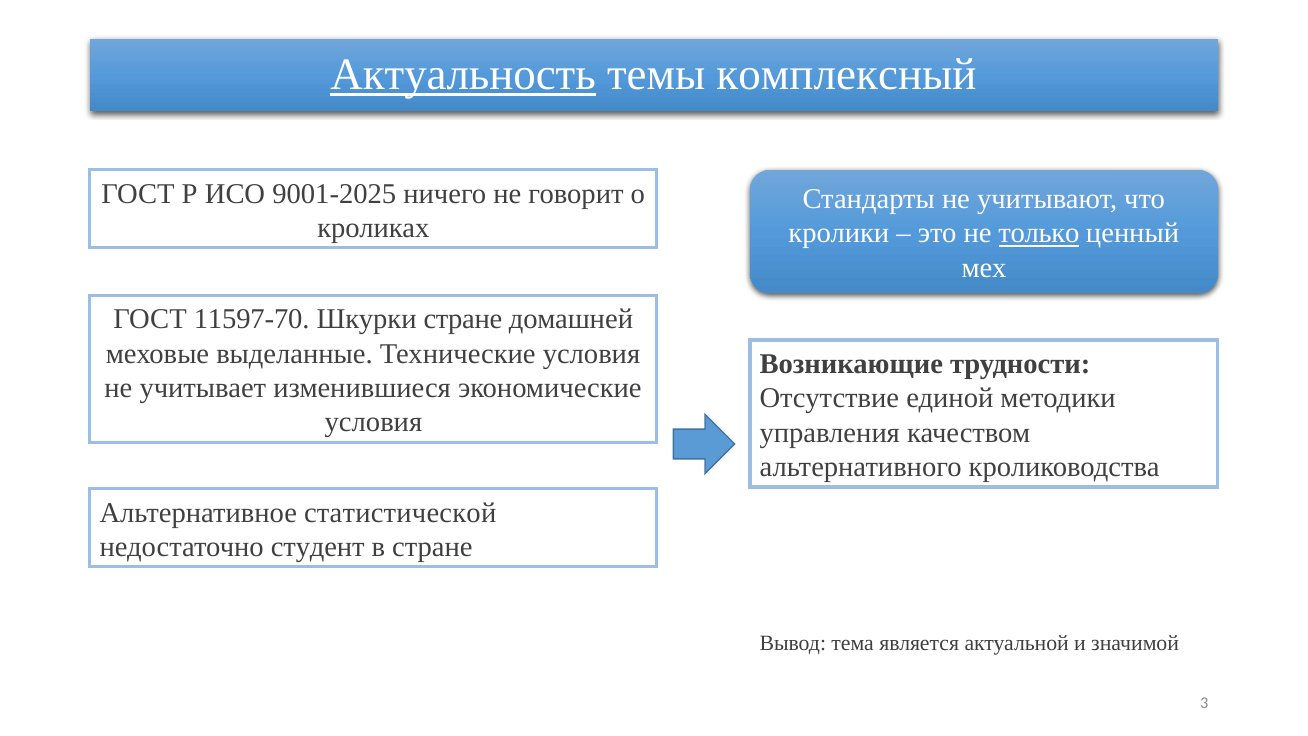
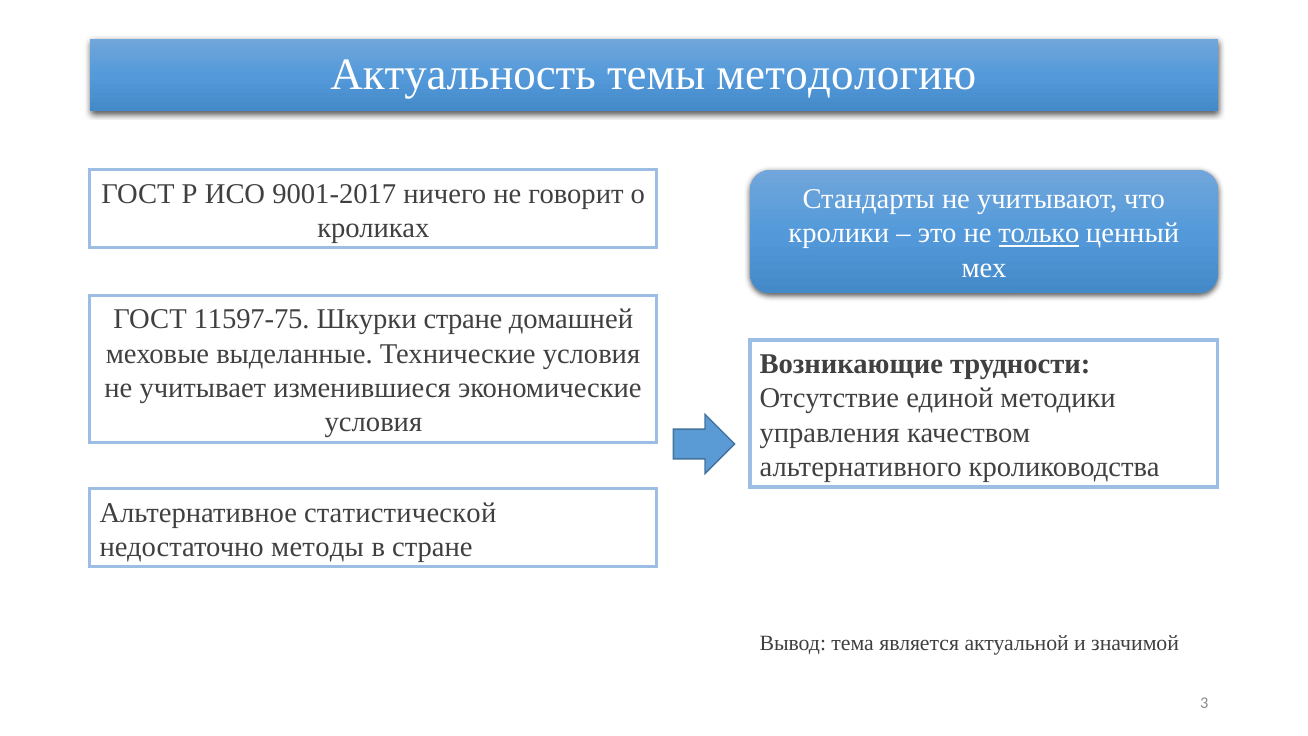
Актуальность underline: present -> none
комплексный: комплексный -> методологию
9001-2025: 9001-2025 -> 9001-2017
11597-70: 11597-70 -> 11597-75
студент: студент -> методы
